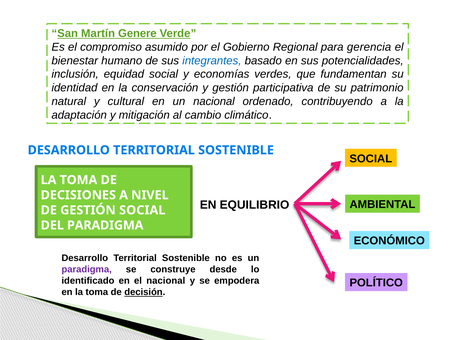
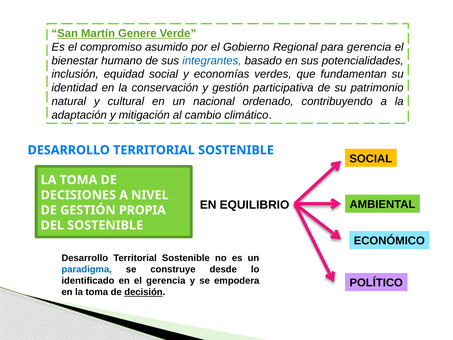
GESTIÓN SOCIAL: SOCIAL -> PROPIA
DEL PARADIGMA: PARADIGMA -> SOSTENIBLE
paradigma at (87, 269) colour: purple -> blue
el nacional: nacional -> gerencia
